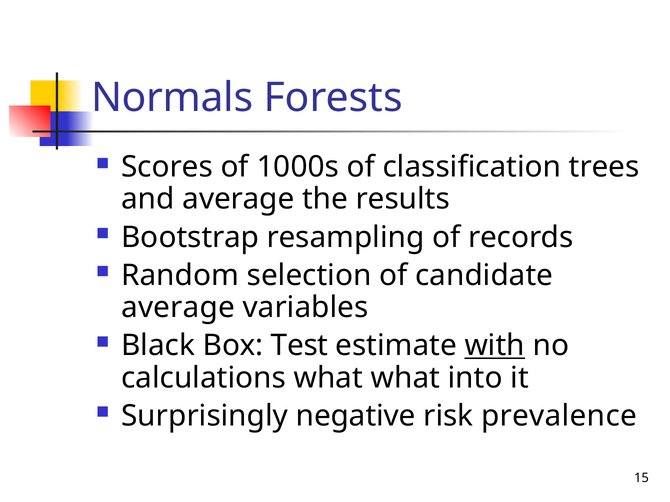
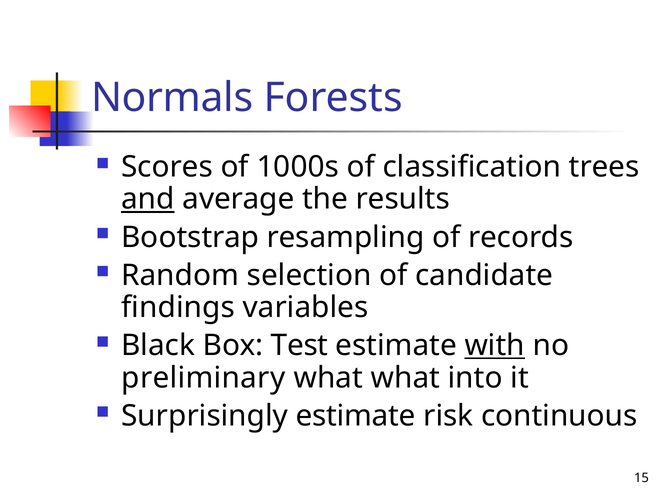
and at (148, 199) underline: none -> present
average at (178, 308): average -> findings
calculations: calculations -> preliminary
Surprisingly negative: negative -> estimate
prevalence: prevalence -> continuous
